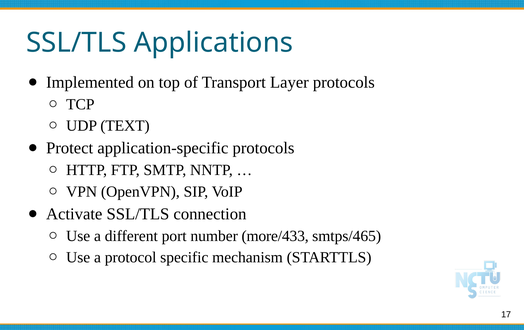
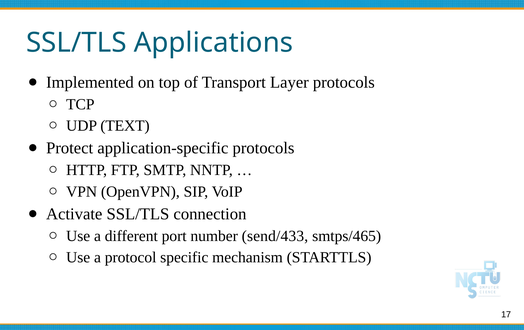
more/433: more/433 -> send/433
